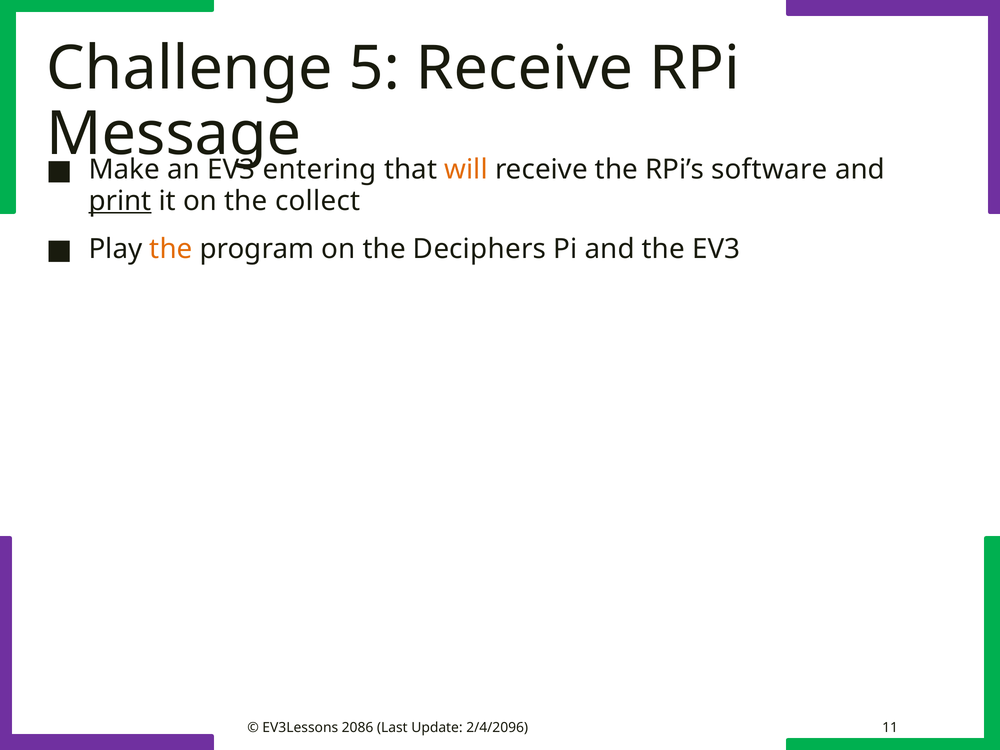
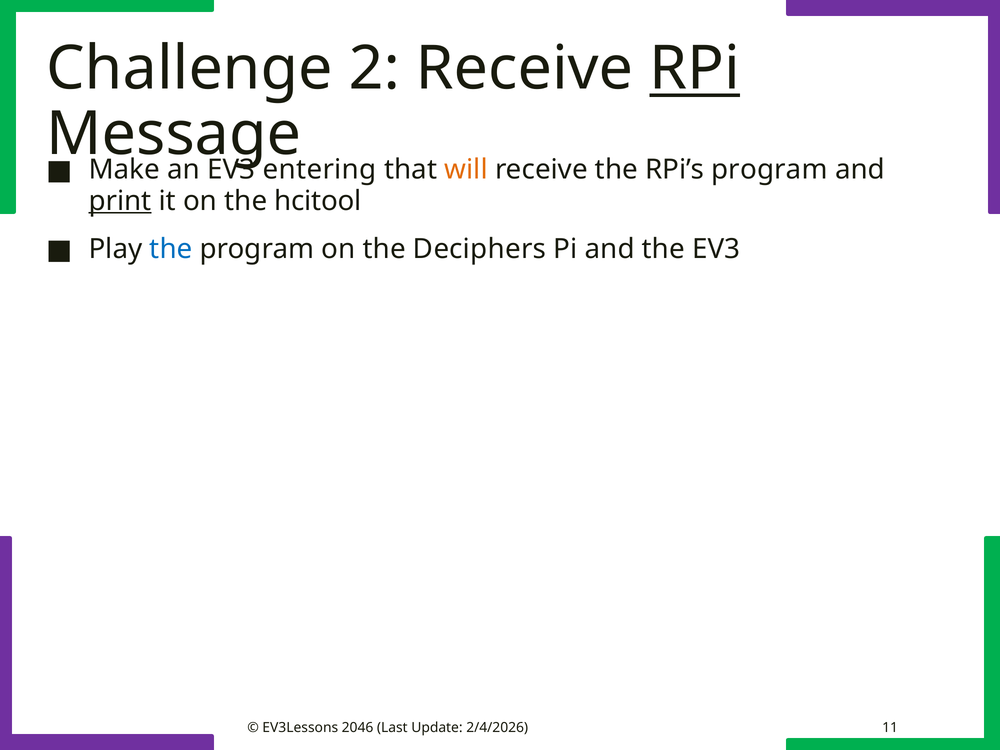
5: 5 -> 2
RPi underline: none -> present
RPi’s software: software -> program
collect: collect -> hcitool
the at (171, 249) colour: orange -> blue
2086: 2086 -> 2046
2/4/2096: 2/4/2096 -> 2/4/2026
